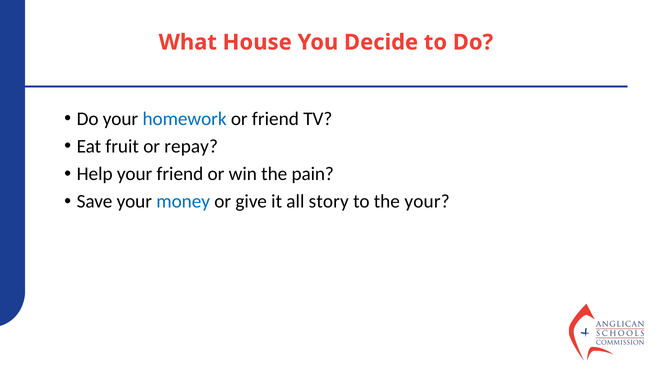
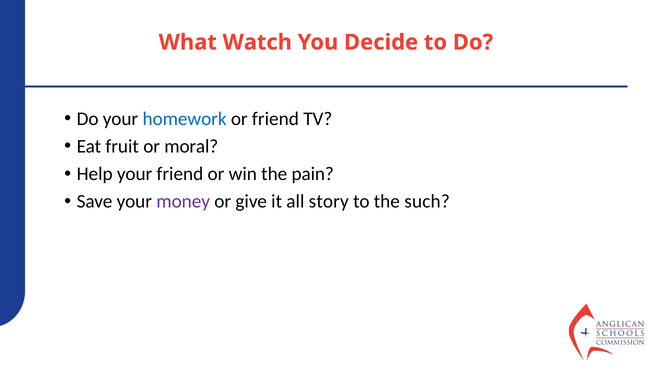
House: House -> Watch
repay: repay -> moral
money colour: blue -> purple
the your: your -> such
